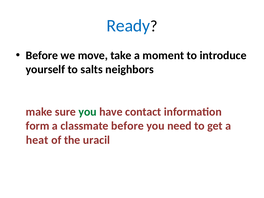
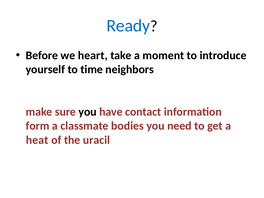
move: move -> heart
salts: salts -> time
you at (88, 112) colour: green -> black
classmate before: before -> bodies
